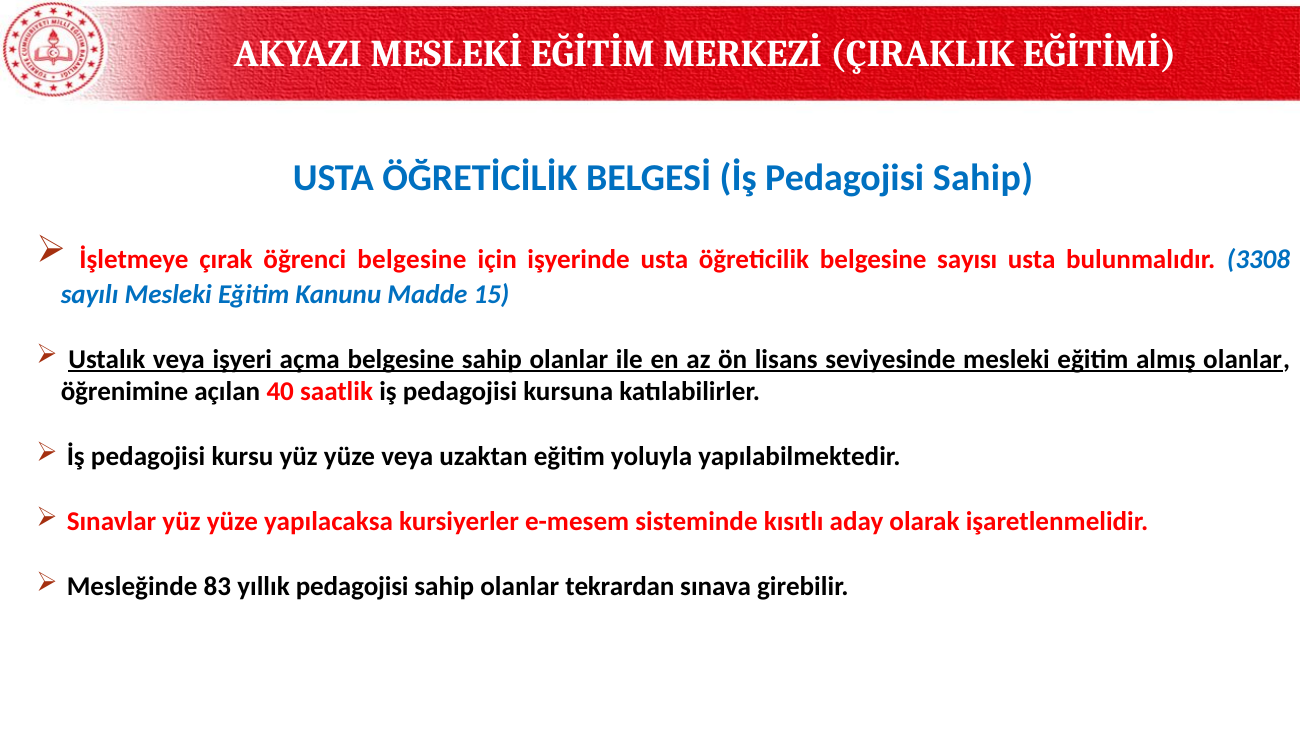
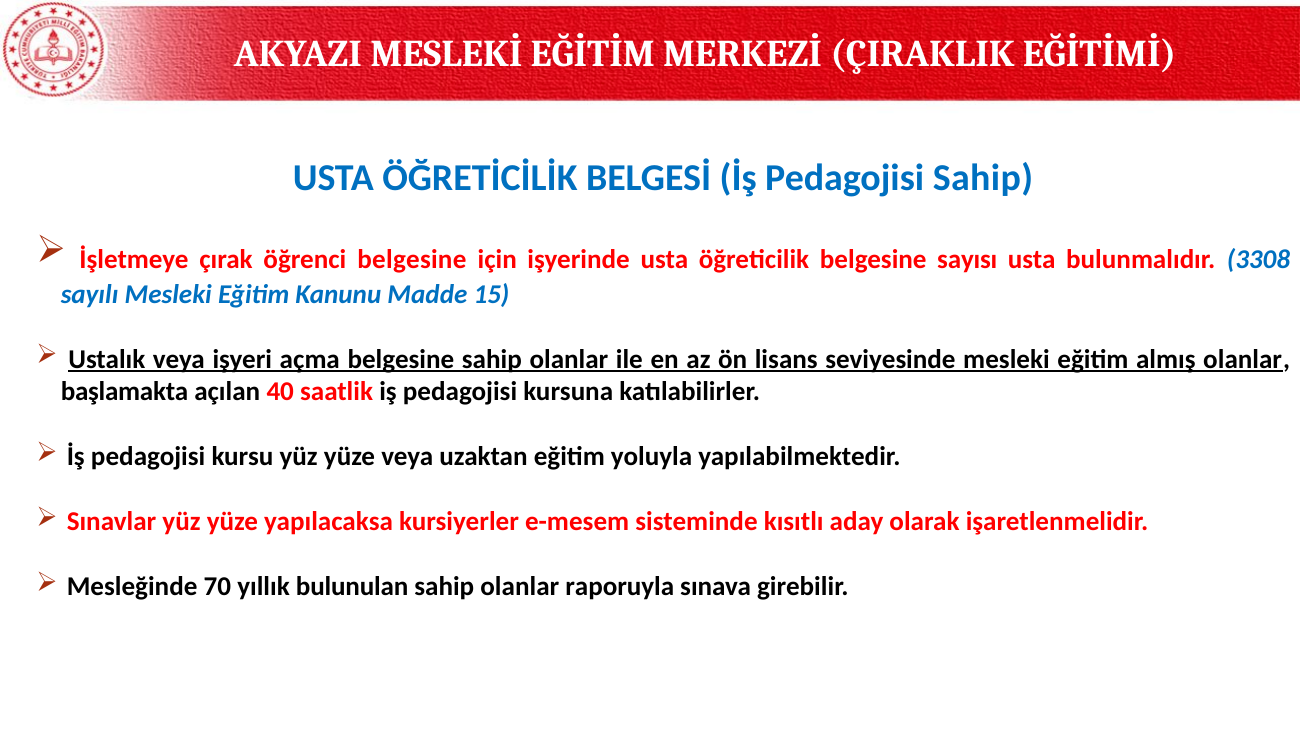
öğrenimine: öğrenimine -> başlamakta
83: 83 -> 70
yıllık pedagojisi: pedagojisi -> bulunulan
tekrardan: tekrardan -> raporuyla
